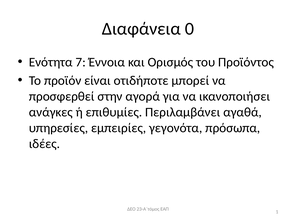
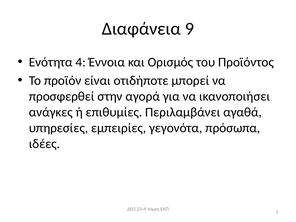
0: 0 -> 9
7: 7 -> 4
